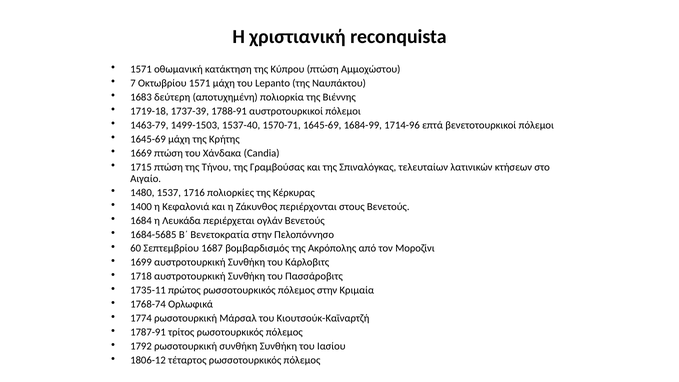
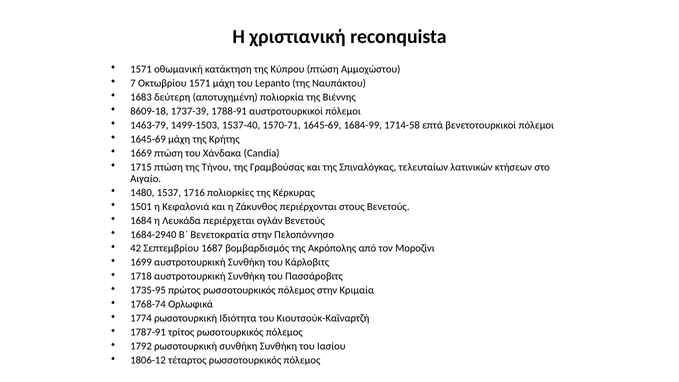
1719-18: 1719-18 -> 8609-18
1714-96: 1714-96 -> 1714-58
1400: 1400 -> 1501
1684-5685: 1684-5685 -> 1684-2940
60: 60 -> 42
1735-11: 1735-11 -> 1735-95
Μάρσαλ: Μάρσαλ -> Ιδιότητα
